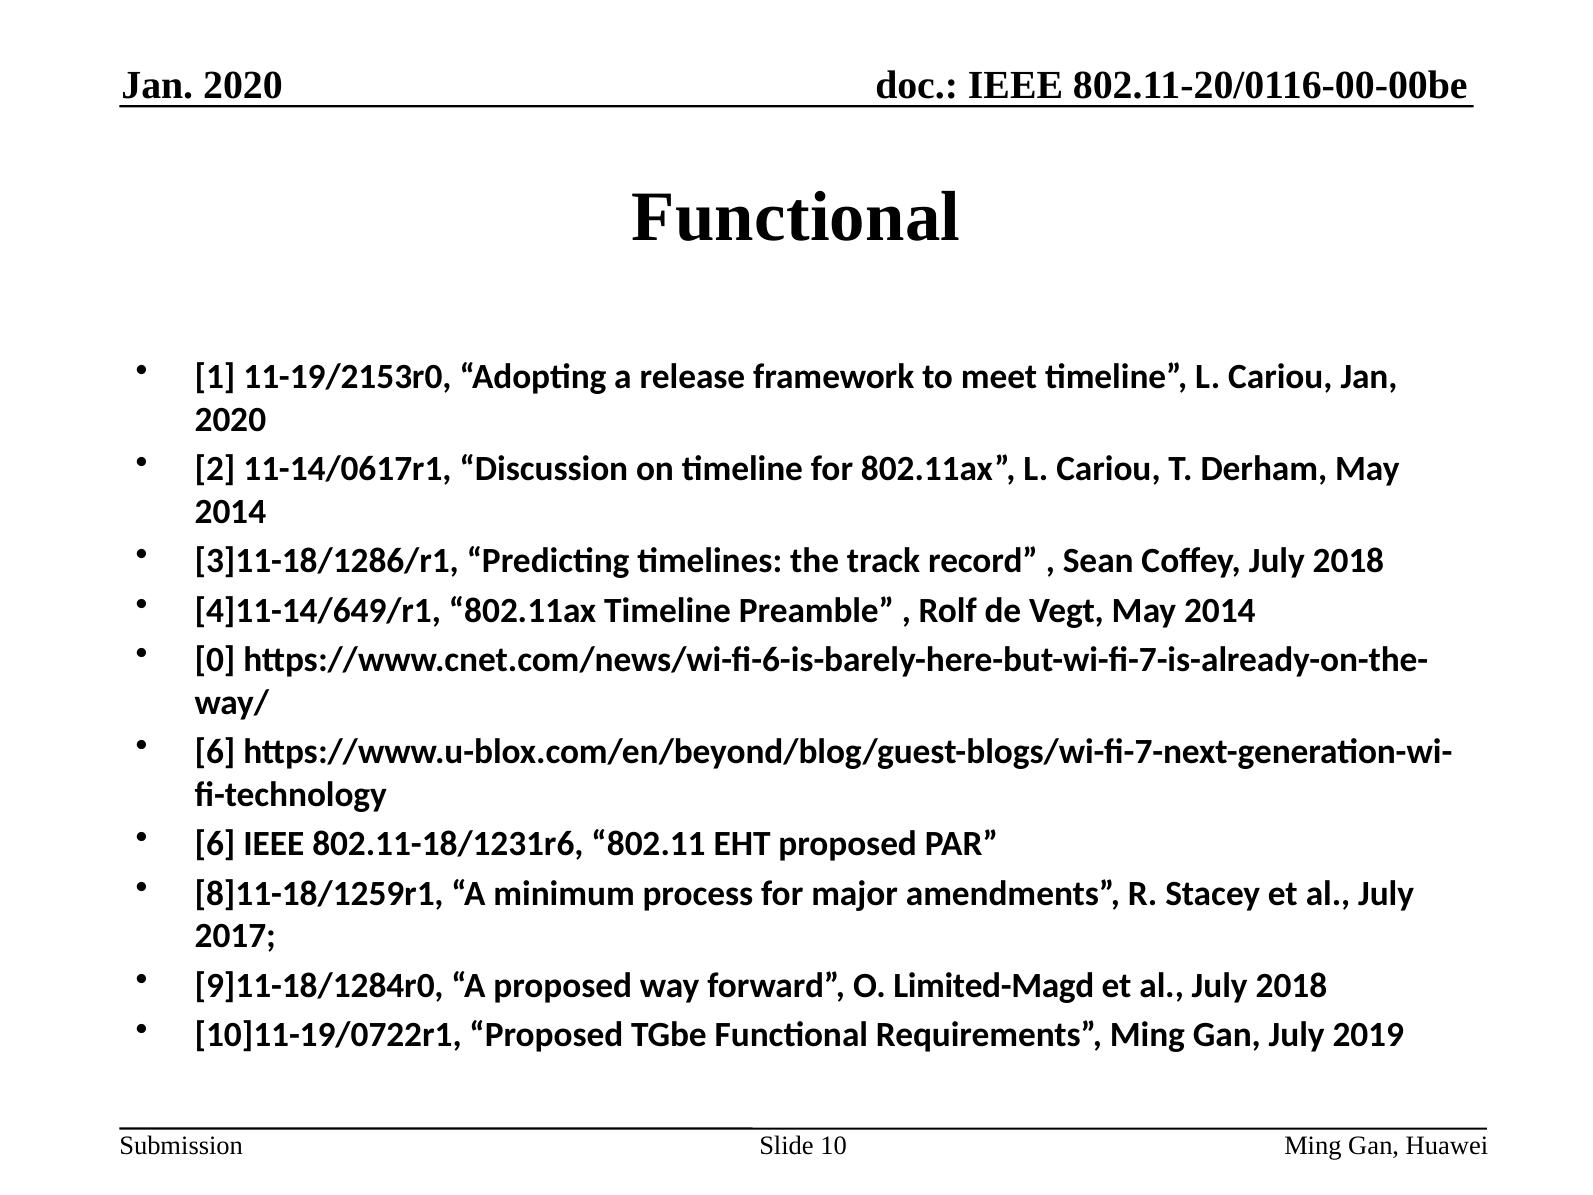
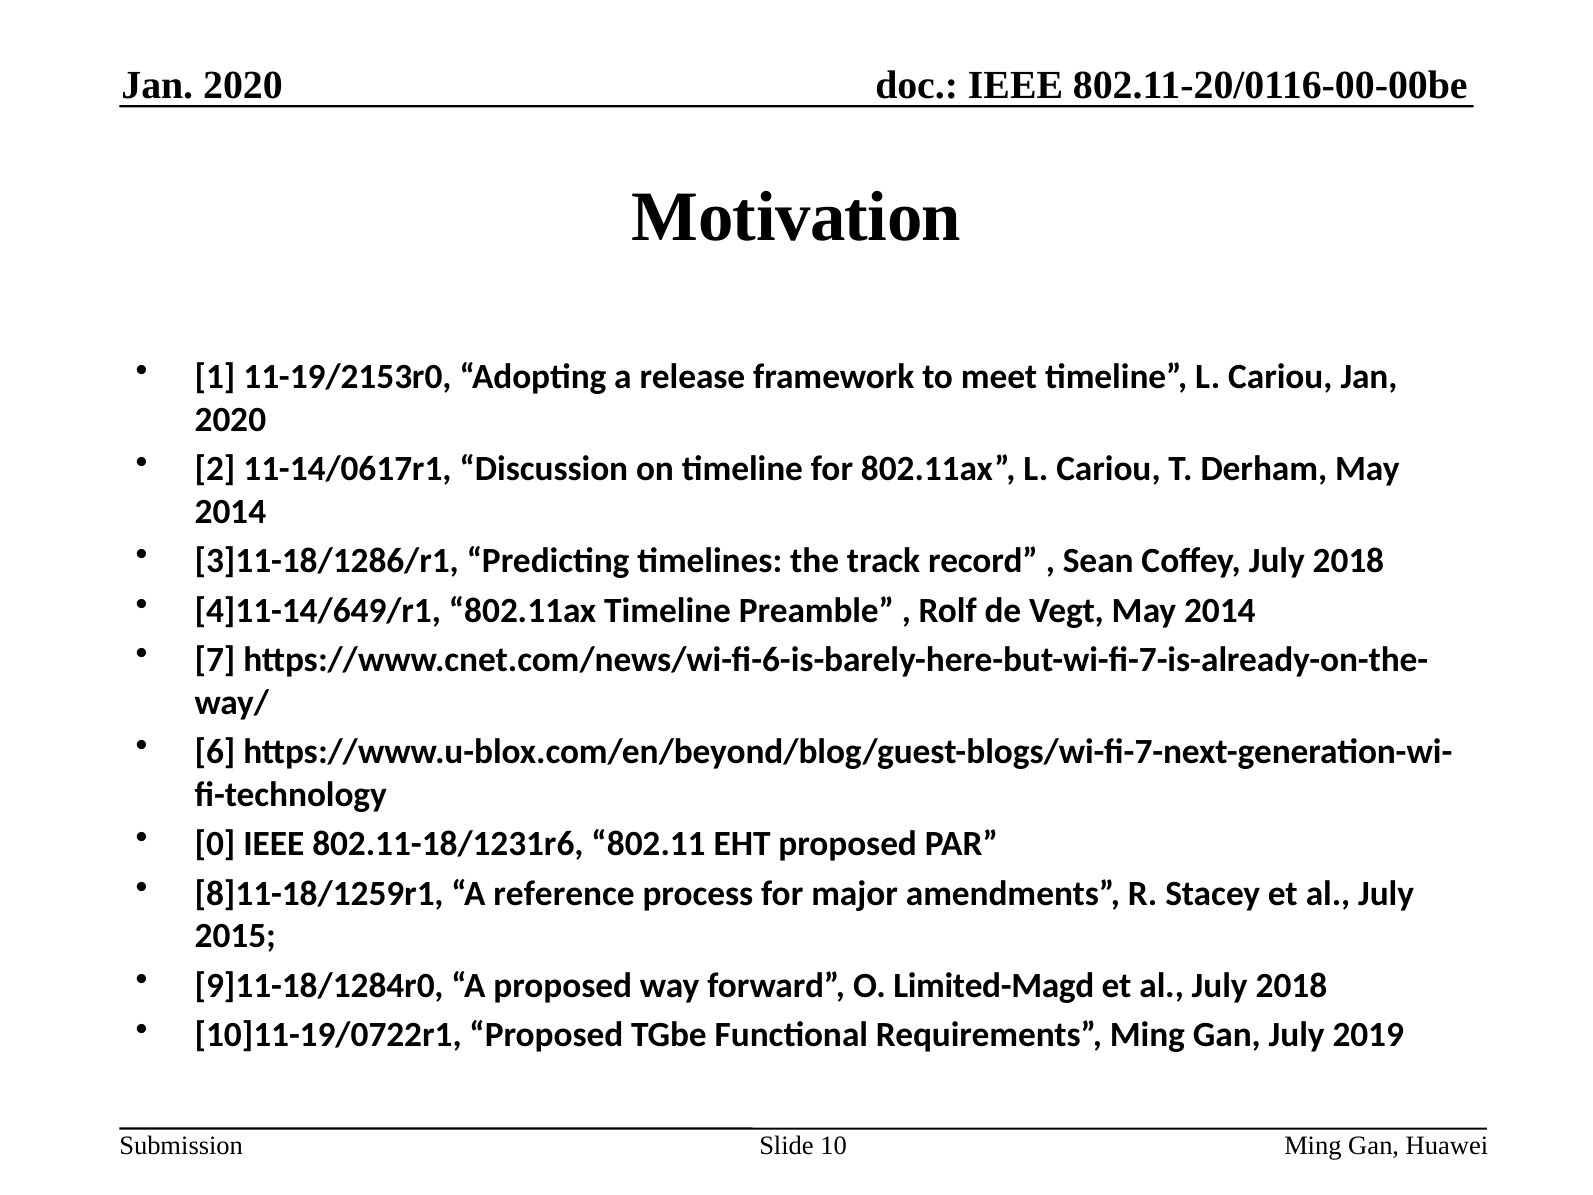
Functional at (796, 217): Functional -> Motivation
0: 0 -> 7
6 at (215, 844): 6 -> 0
minimum: minimum -> reference
2017: 2017 -> 2015
